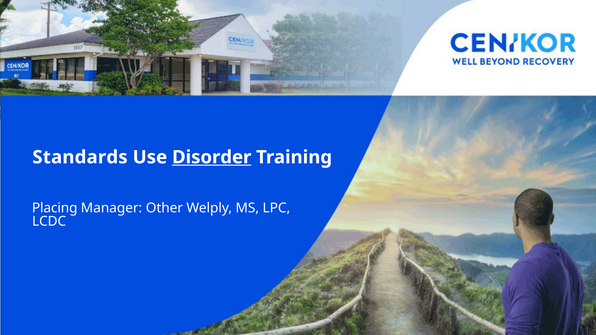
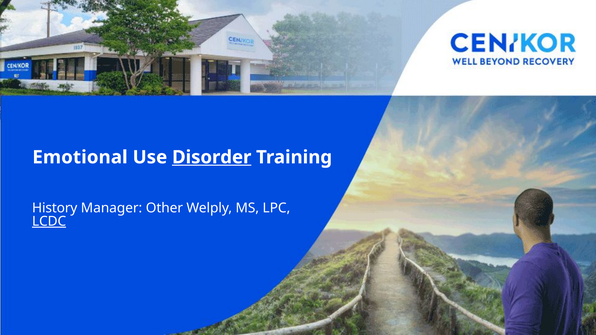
Standards: Standards -> Emotional
Placing: Placing -> History
LCDC underline: none -> present
